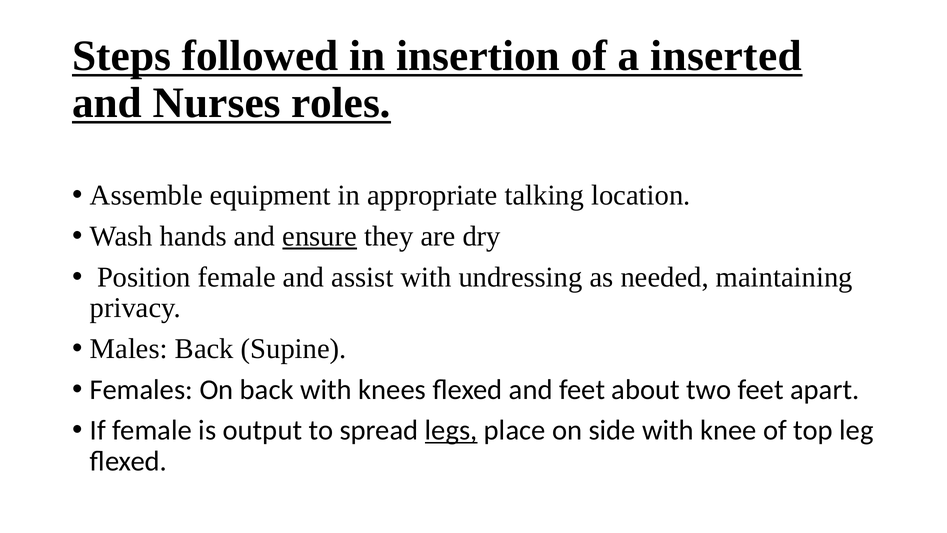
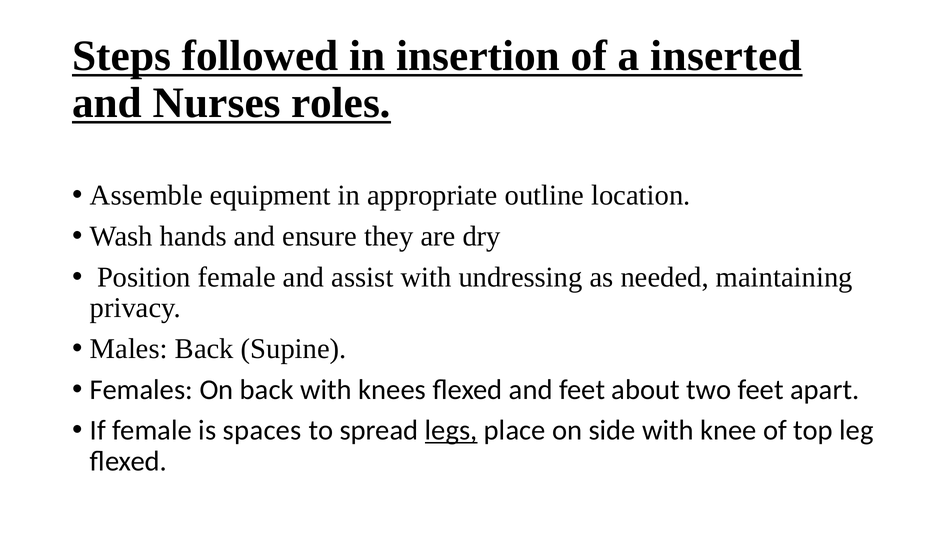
talking: talking -> outline
ensure underline: present -> none
output: output -> spaces
